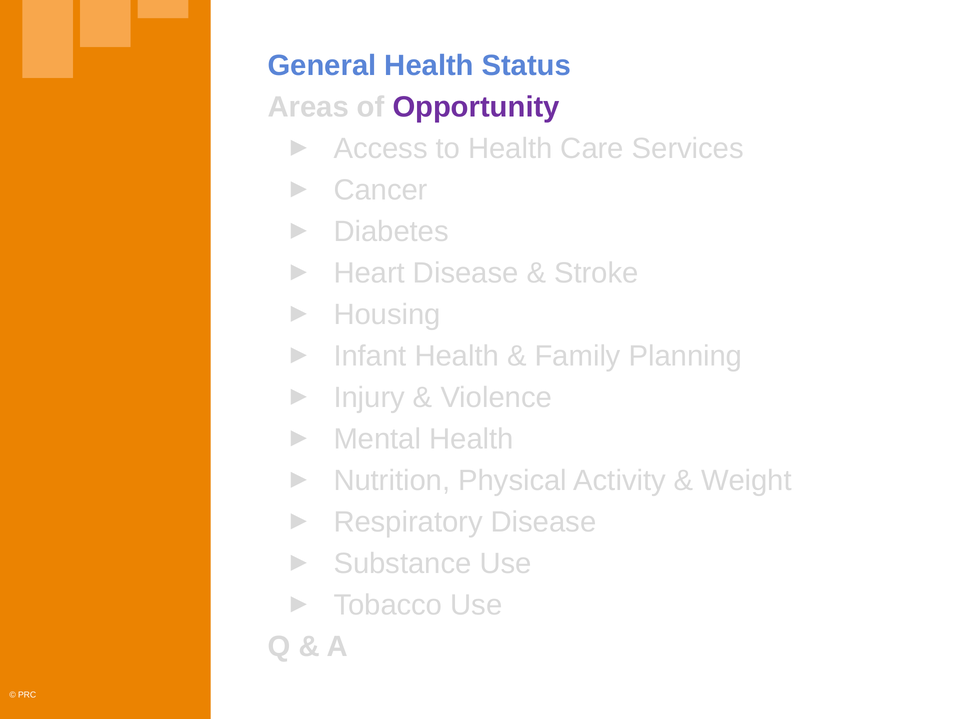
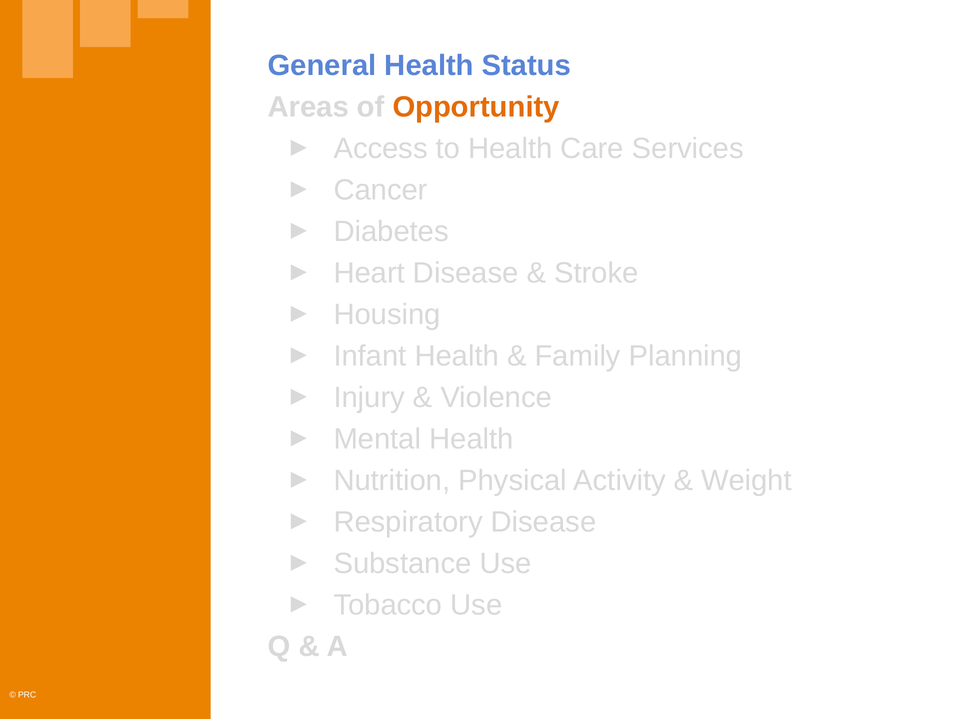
Opportunity colour: purple -> orange
